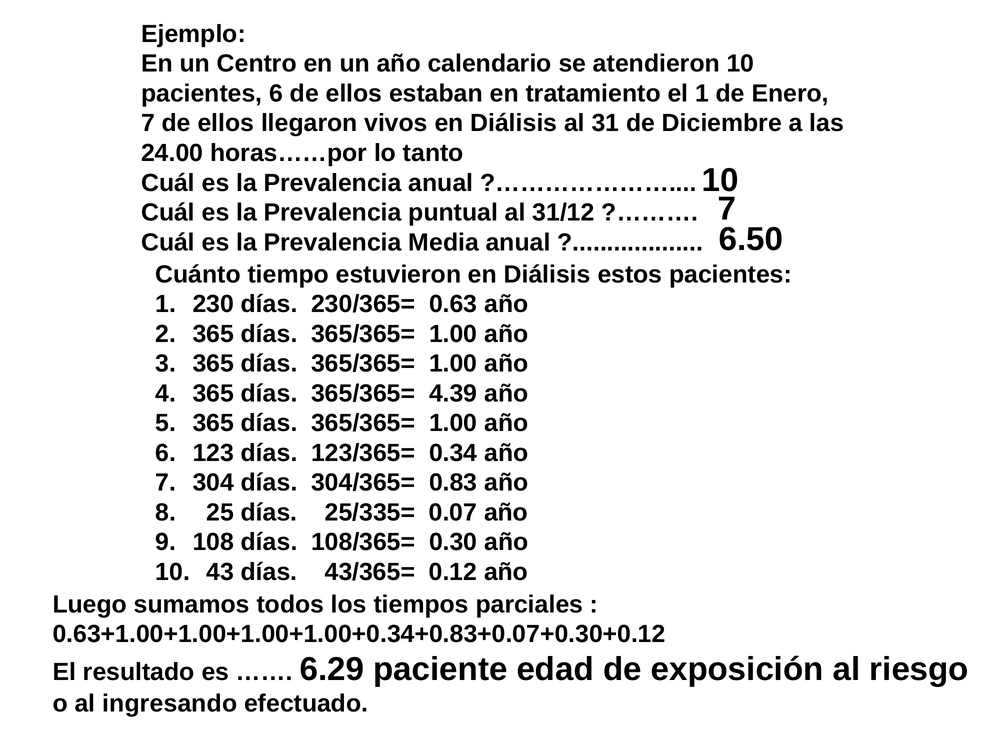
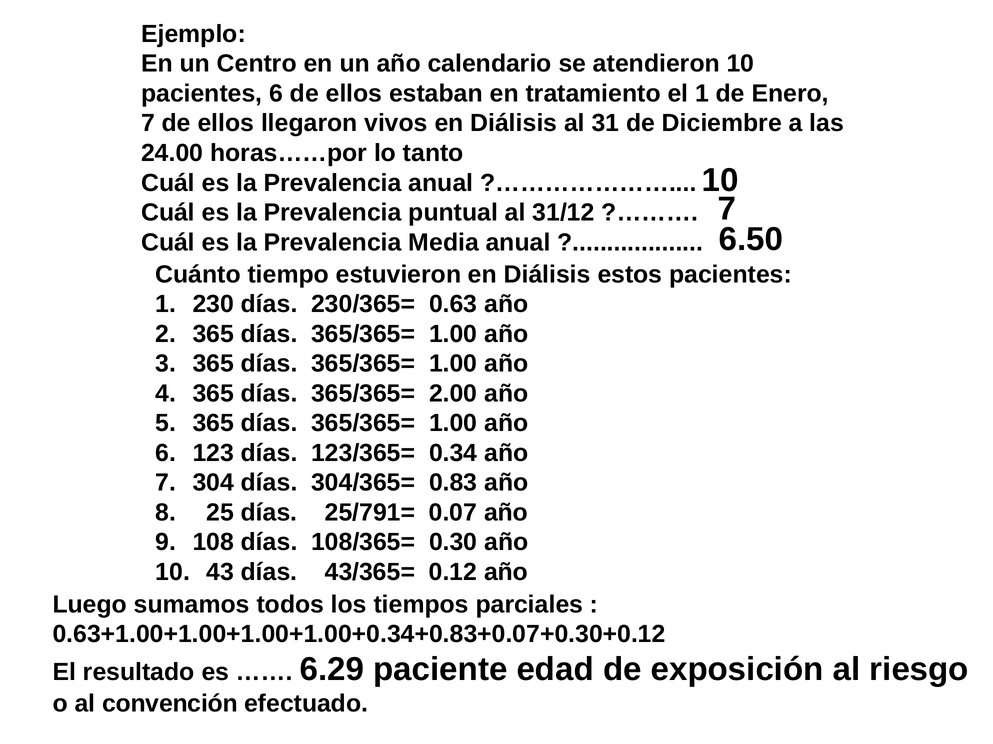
4.39: 4.39 -> 2.00
25/335=: 25/335= -> 25/791=
ingresando: ingresando -> convención
